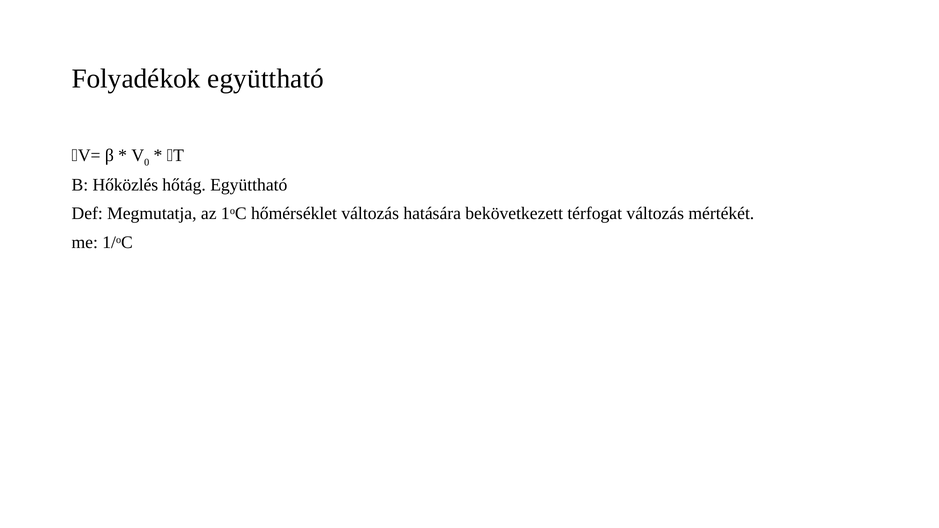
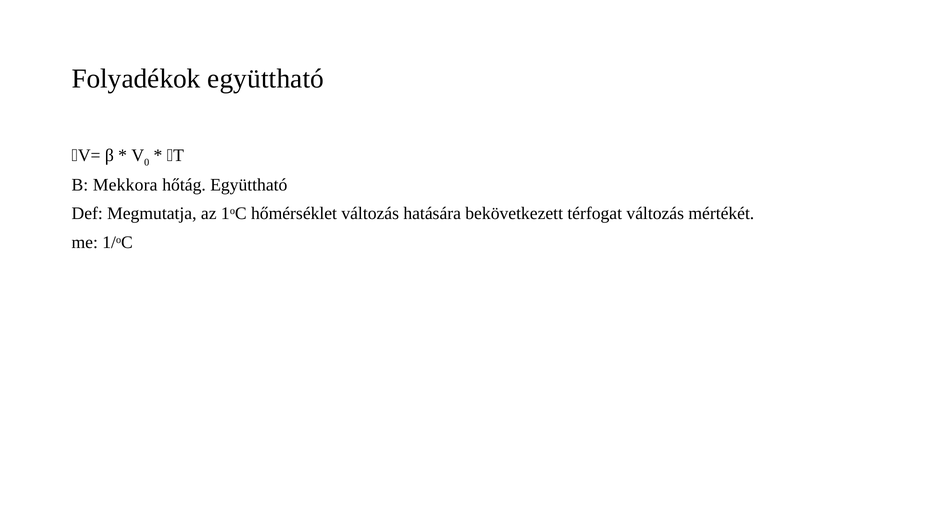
Hőközlés: Hőközlés -> Mekkora
